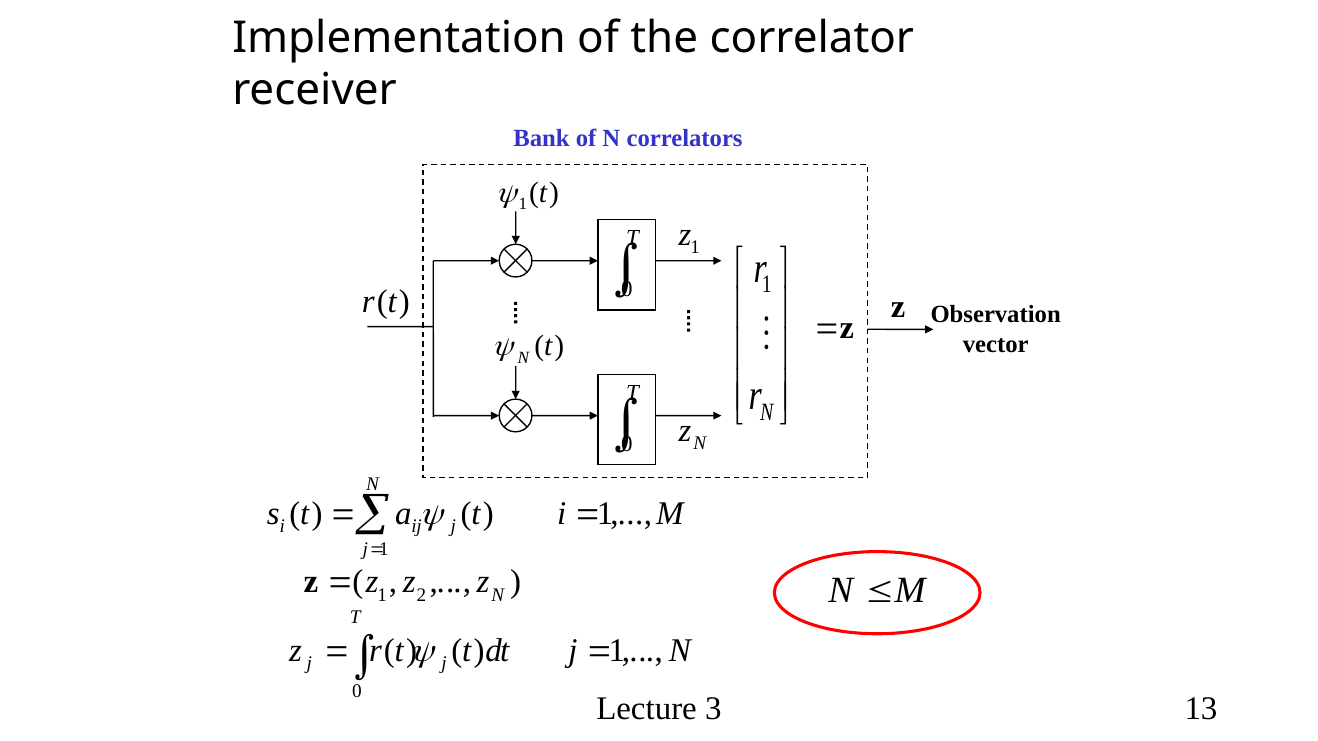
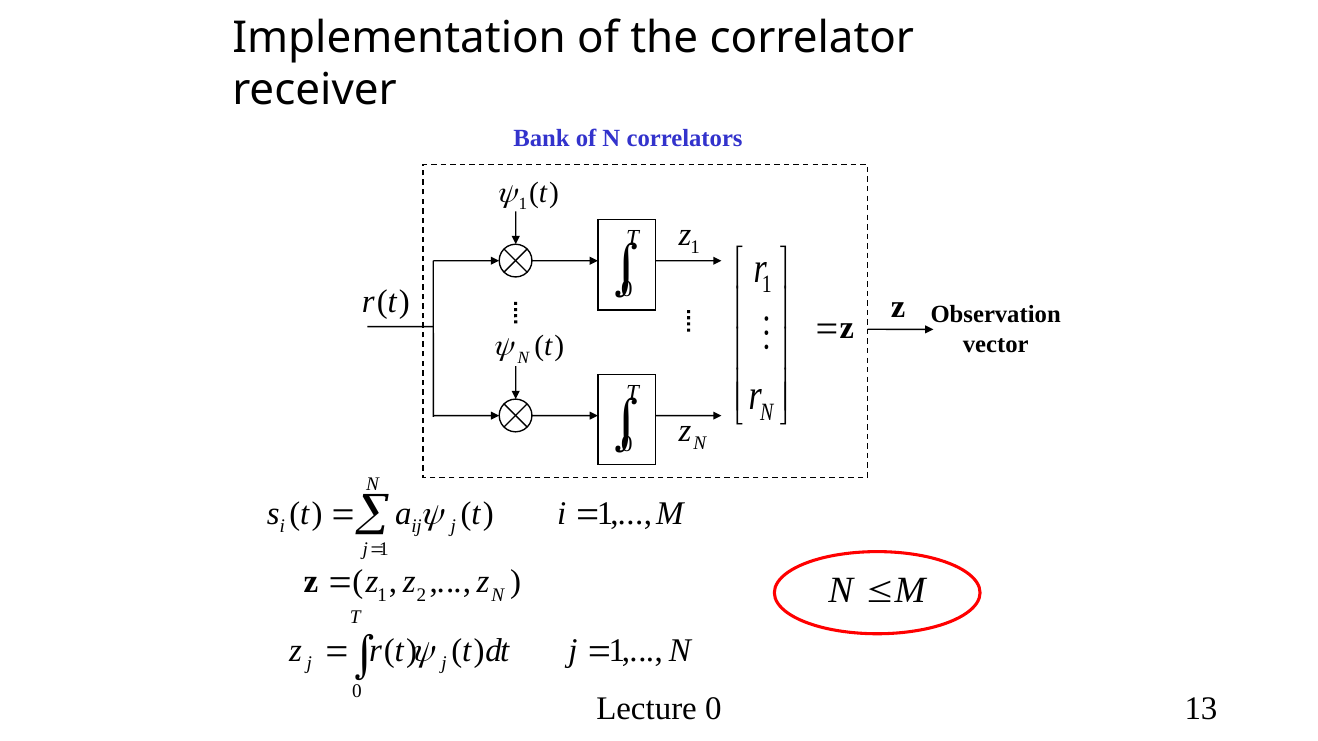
Lecture 3: 3 -> 0
